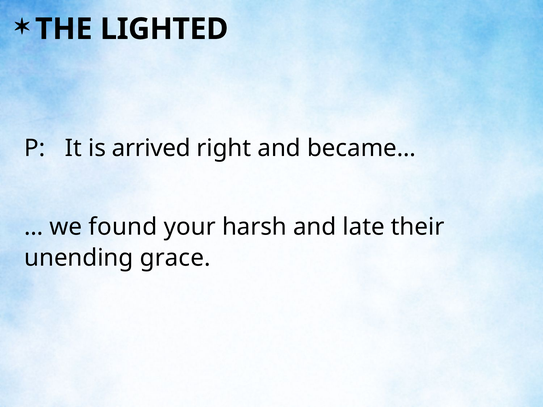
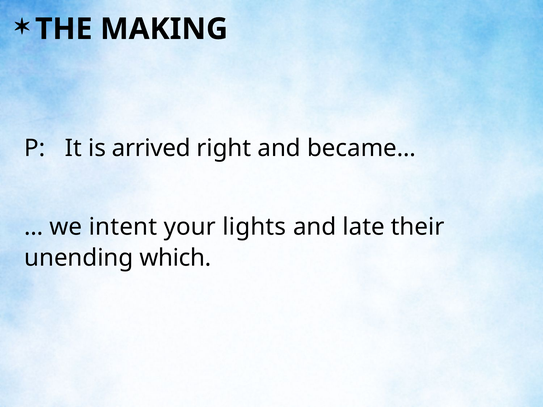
LIGHTED: LIGHTED -> MAKING
found: found -> intent
harsh: harsh -> lights
grace: grace -> which
